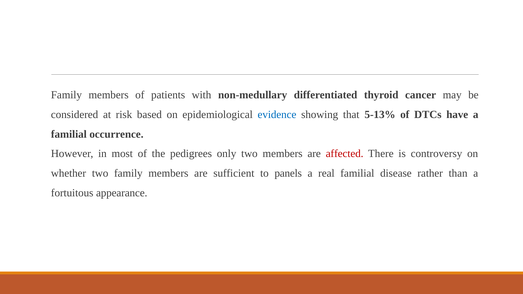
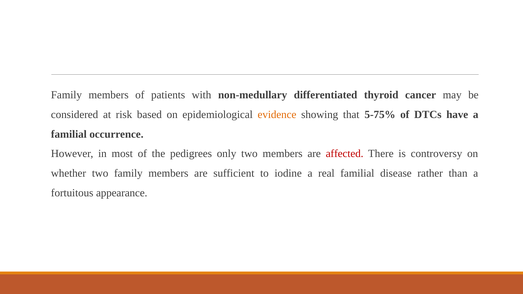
evidence colour: blue -> orange
5-13%: 5-13% -> 5-75%
panels: panels -> iodine
